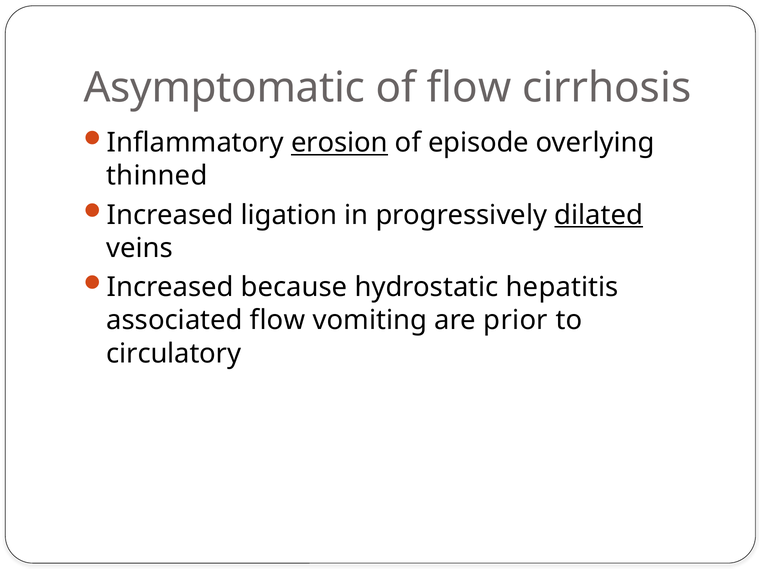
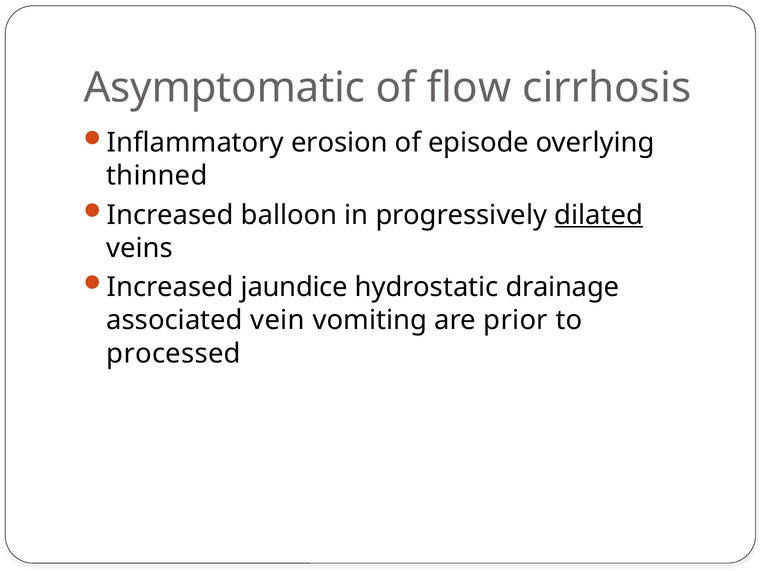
erosion underline: present -> none
ligation: ligation -> balloon
because: because -> jaundice
hepatitis: hepatitis -> drainage
associated flow: flow -> vein
circulatory: circulatory -> processed
